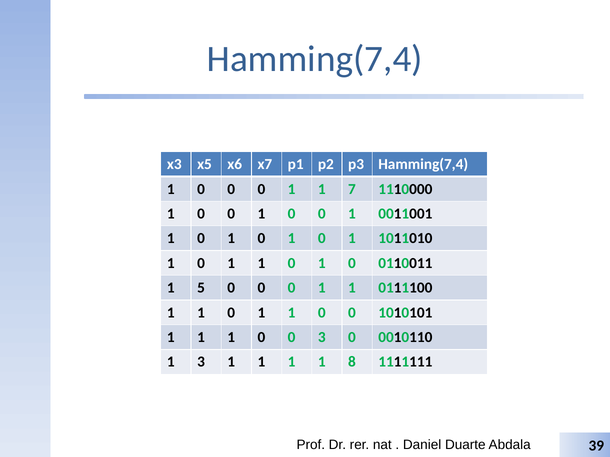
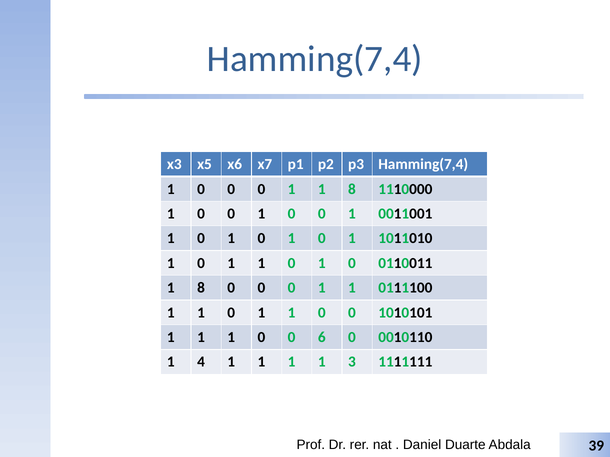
1 1 7: 7 -> 8
5 at (201, 288): 5 -> 8
0 3: 3 -> 6
1 3: 3 -> 4
8: 8 -> 3
